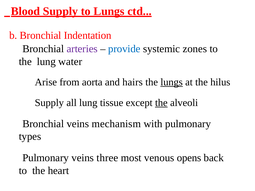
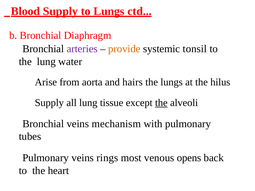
Indentation: Indentation -> Diaphragm
provide colour: blue -> orange
zones: zones -> tonsil
lungs at (172, 82) underline: present -> none
types: types -> tubes
three: three -> rings
